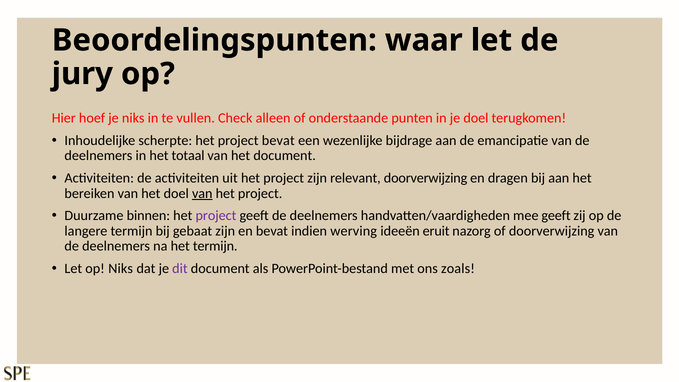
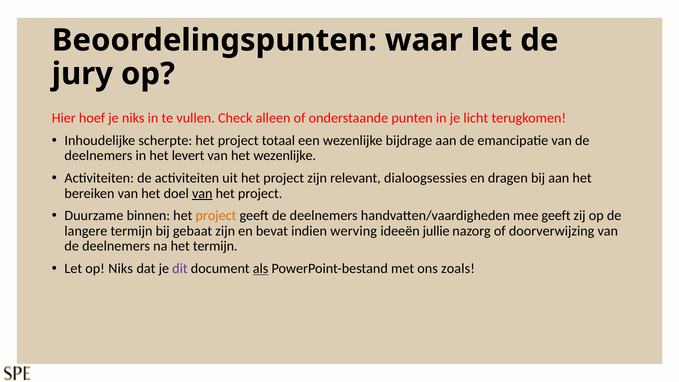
je doel: doel -> licht
project bevat: bevat -> totaal
totaal: totaal -> levert
het document: document -> wezenlijke
relevant doorverwijzing: doorverwijzing -> dialoogsessies
project at (216, 216) colour: purple -> orange
eruit: eruit -> jullie
als underline: none -> present
